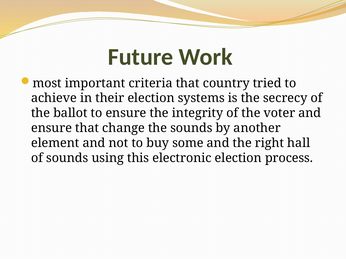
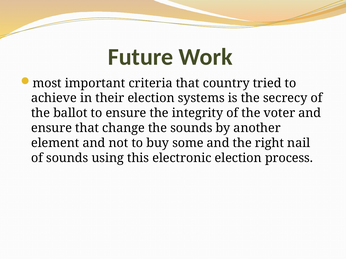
hall: hall -> nail
